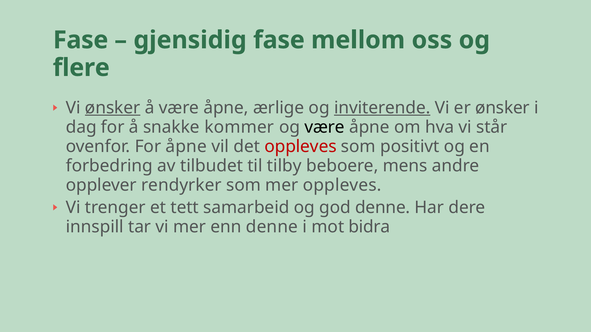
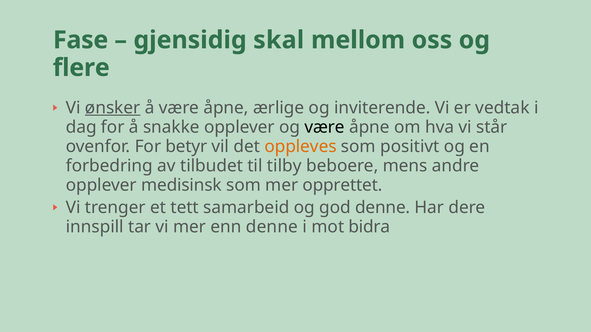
gjensidig fase: fase -> skal
inviterende underline: present -> none
er ønsker: ønsker -> vedtak
snakke kommer: kommer -> opplever
For åpne: åpne -> betyr
oppleves at (301, 147) colour: red -> orange
rendyrker: rendyrker -> medisinsk
mer oppleves: oppleves -> opprettet
